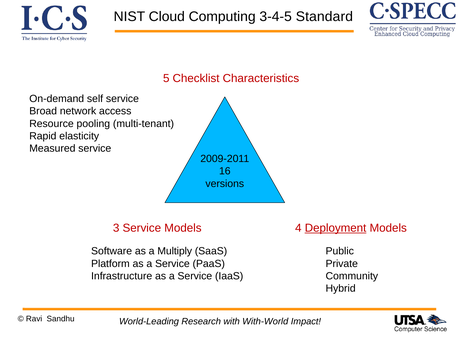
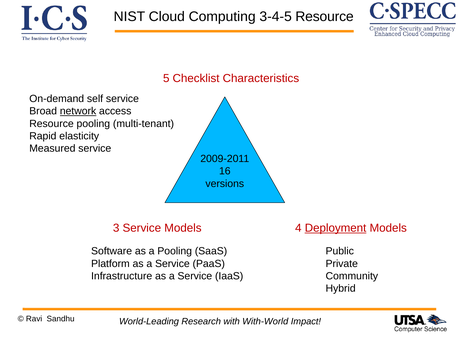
3-4-5 Standard: Standard -> Resource
network underline: none -> present
a Multiply: Multiply -> Pooling
